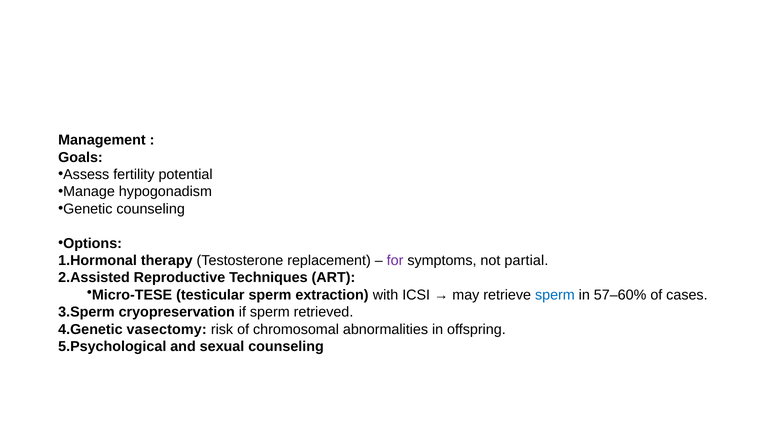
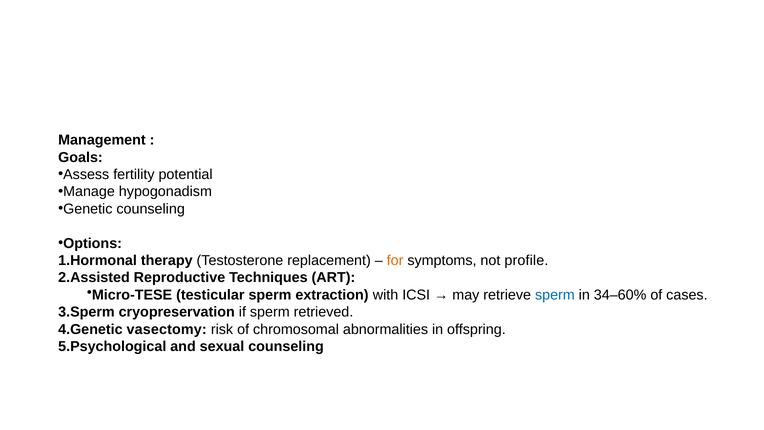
for colour: purple -> orange
partial: partial -> profile
57–60%: 57–60% -> 34–60%
